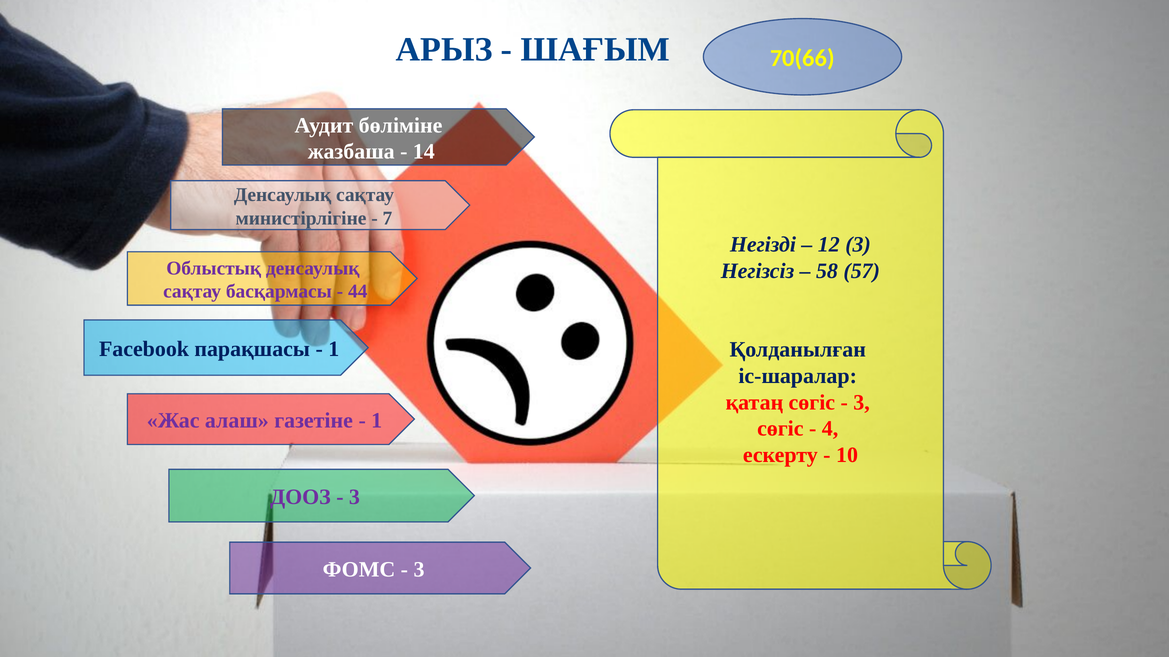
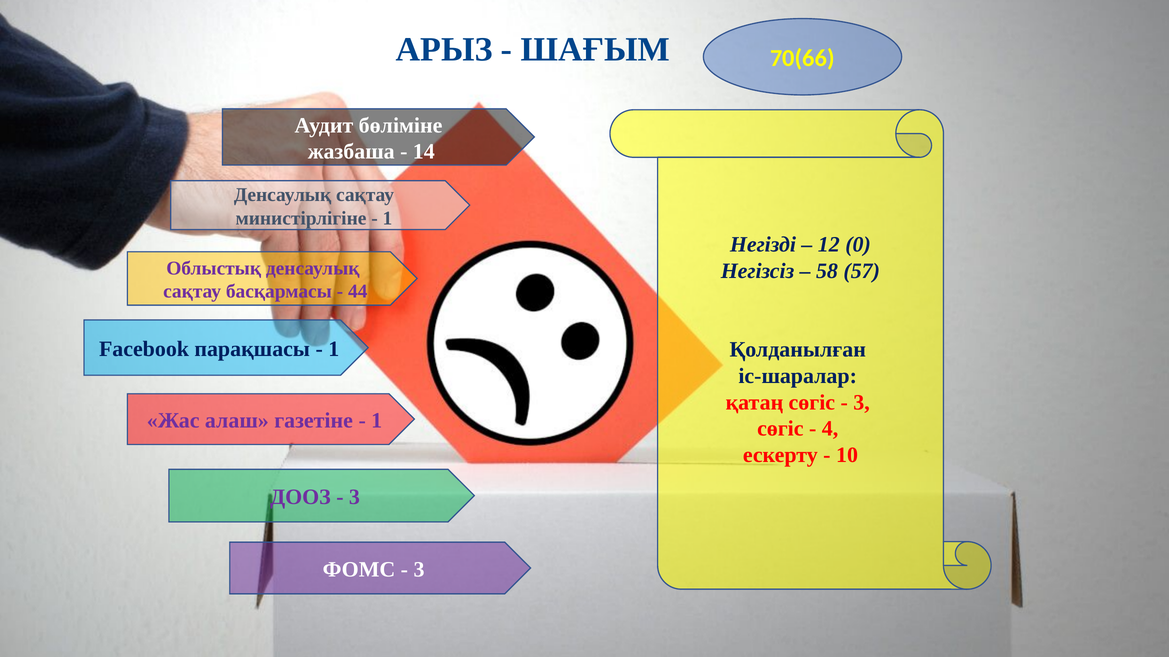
7 at (387, 218): 7 -> 1
12 3: 3 -> 0
